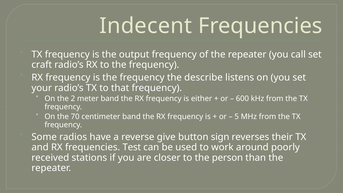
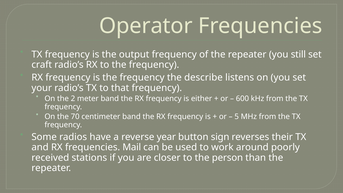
Indecent: Indecent -> Operator
call: call -> still
give: give -> year
Test: Test -> Mail
